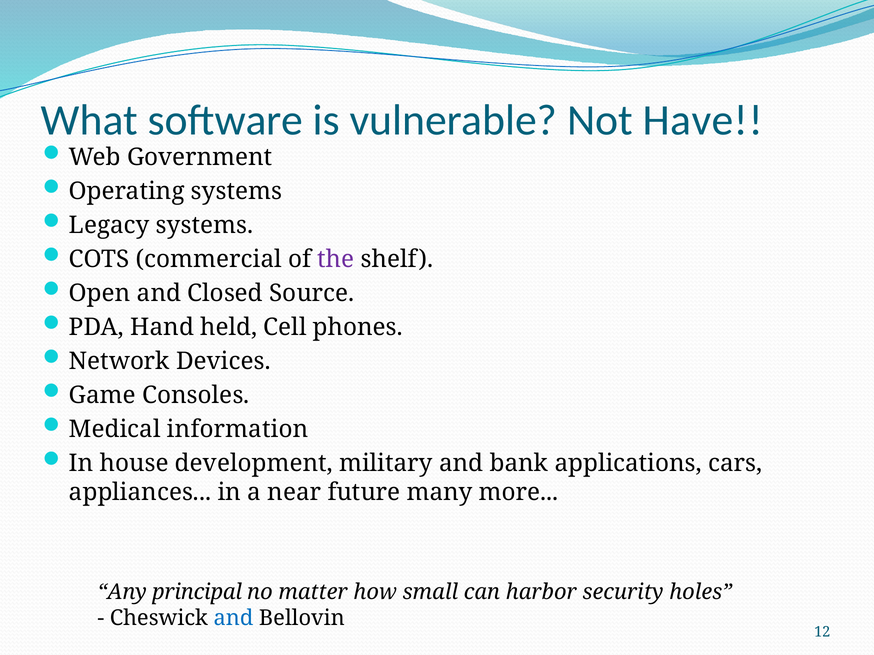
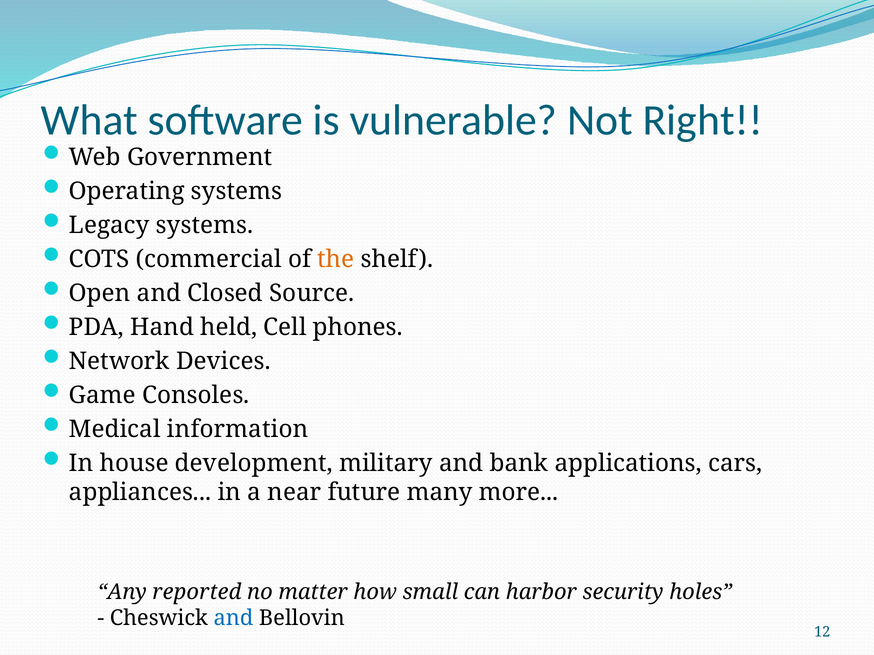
Have: Have -> Right
the colour: purple -> orange
principal: principal -> reported
